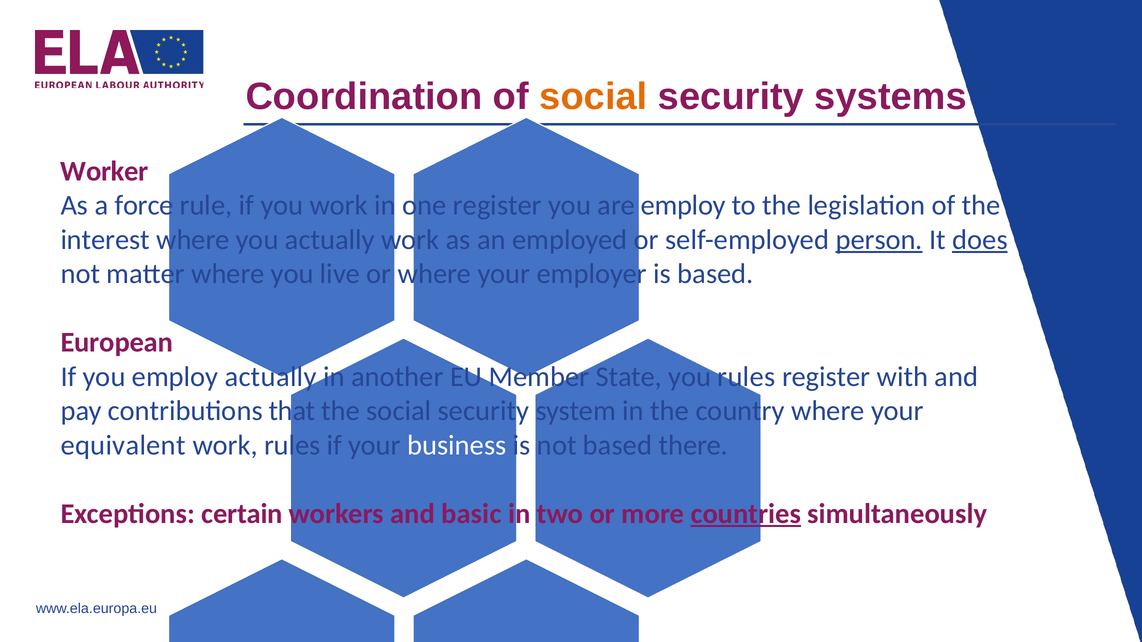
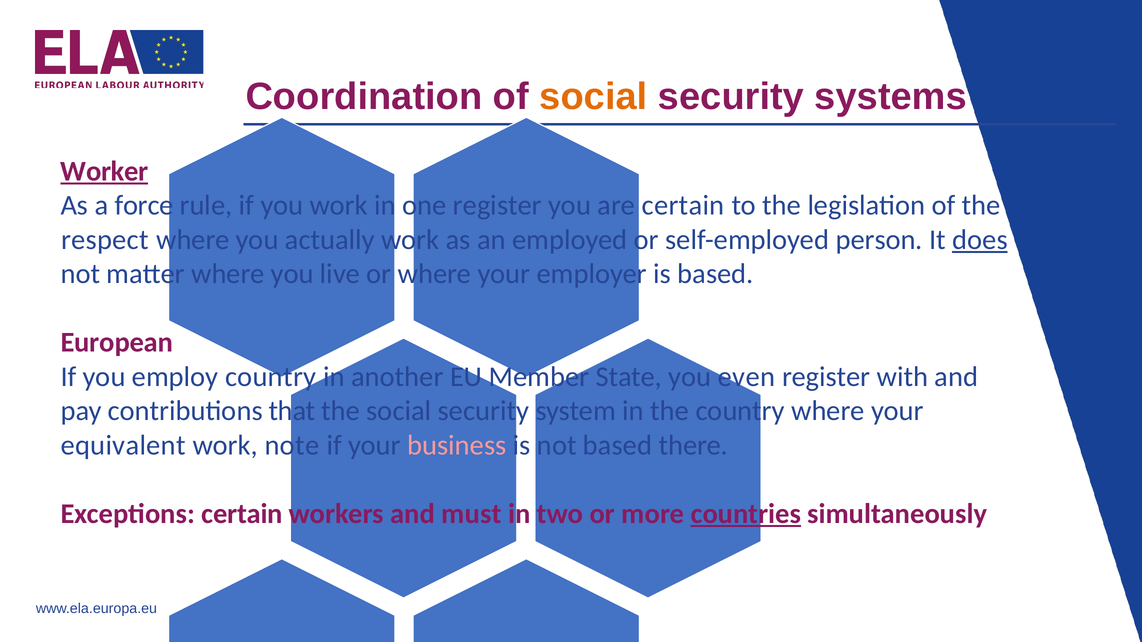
Worker underline: none -> present
are employ: employ -> certain
interest: interest -> respect
person underline: present -> none
employ actually: actually -> country
you rules: rules -> even
work rules: rules -> note
business colour: white -> pink
basic: basic -> must
